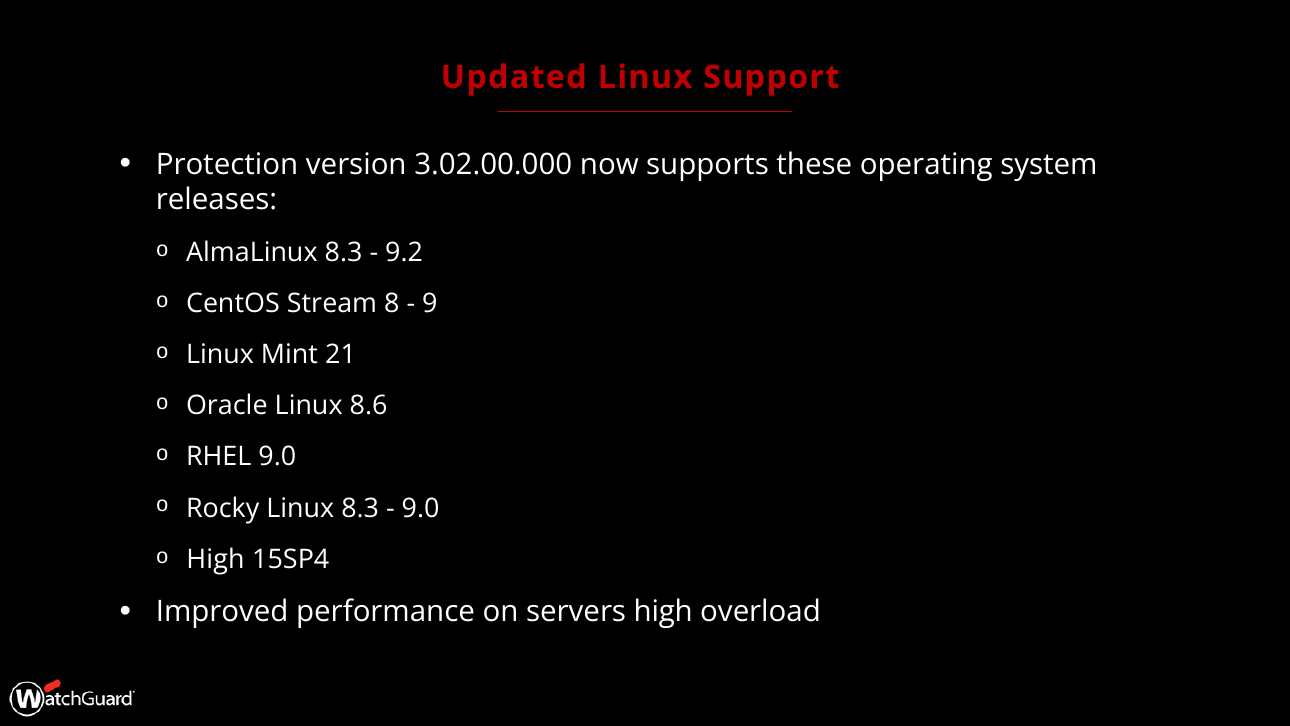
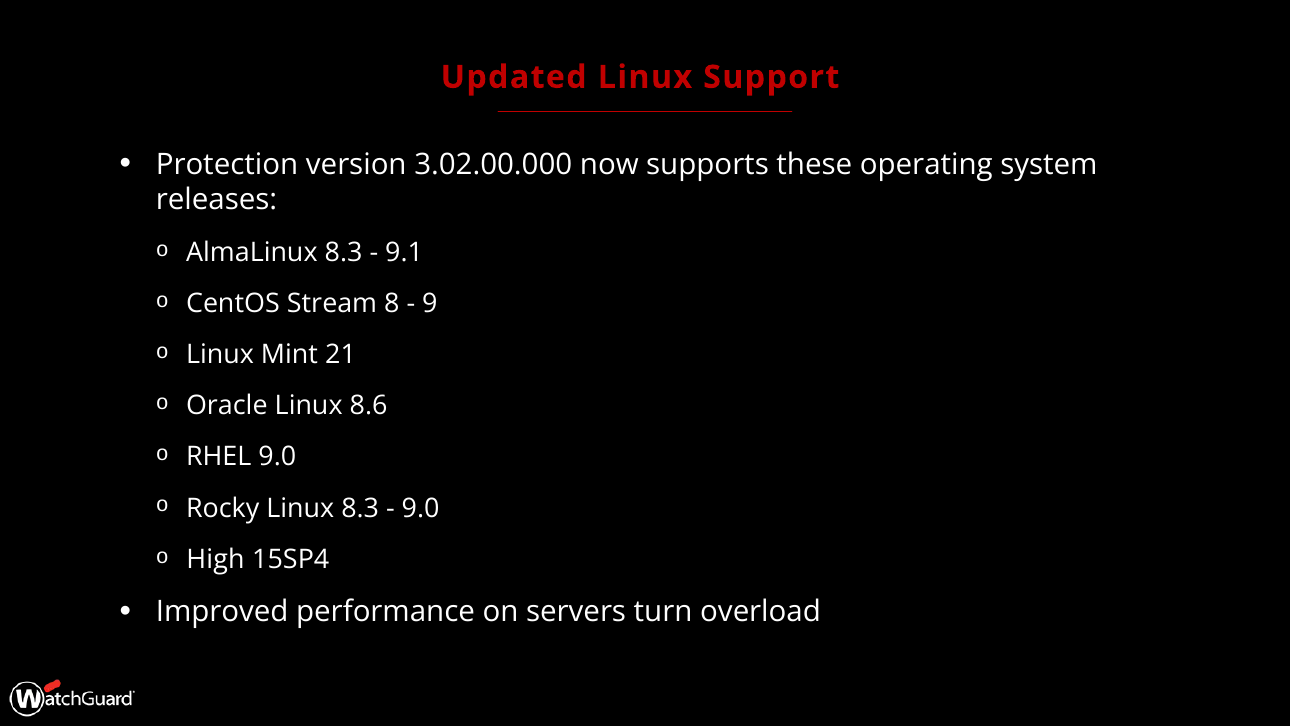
9.2: 9.2 -> 9.1
servers high: high -> turn
